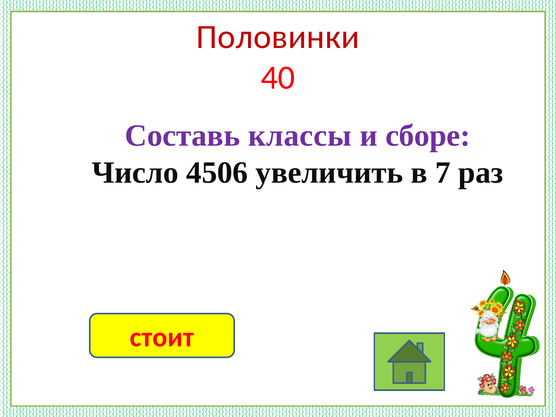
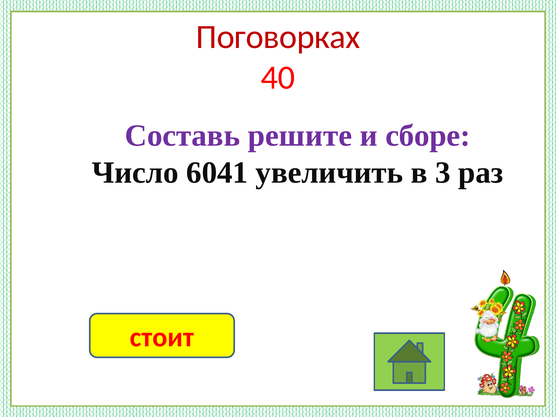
Половинки: Половинки -> Поговорках
классы: классы -> решите
4506: 4506 -> 6041
7: 7 -> 3
